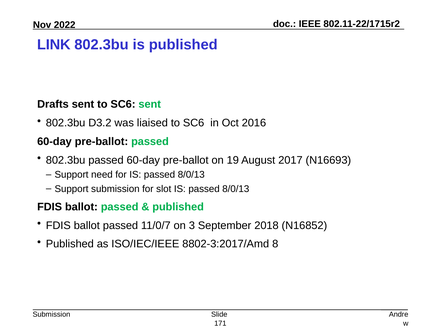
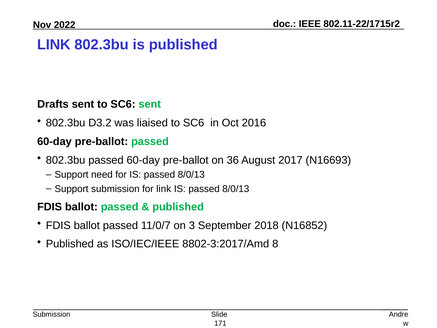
19: 19 -> 36
for slot: slot -> link
